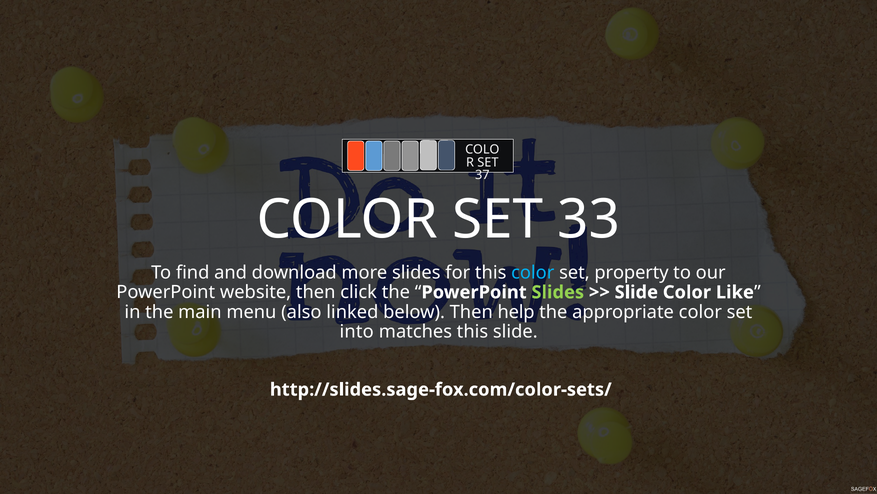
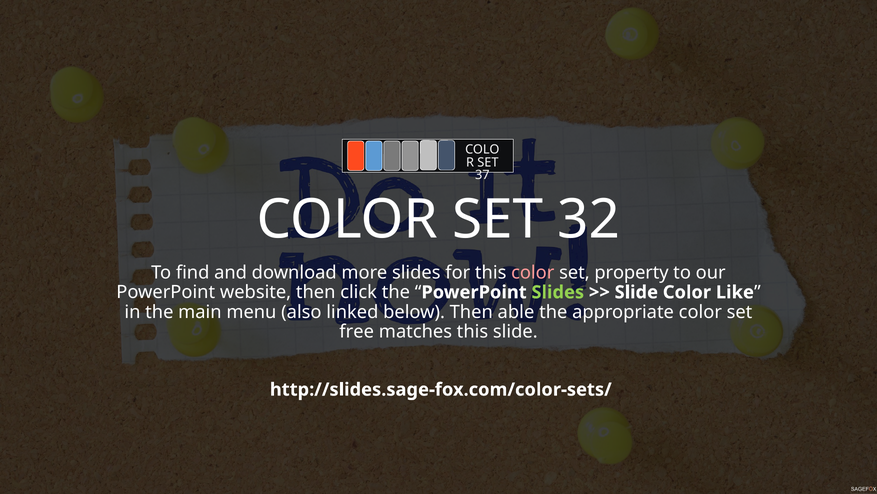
33: 33 -> 32
color at (533, 272) colour: light blue -> pink
help: help -> able
into: into -> free
